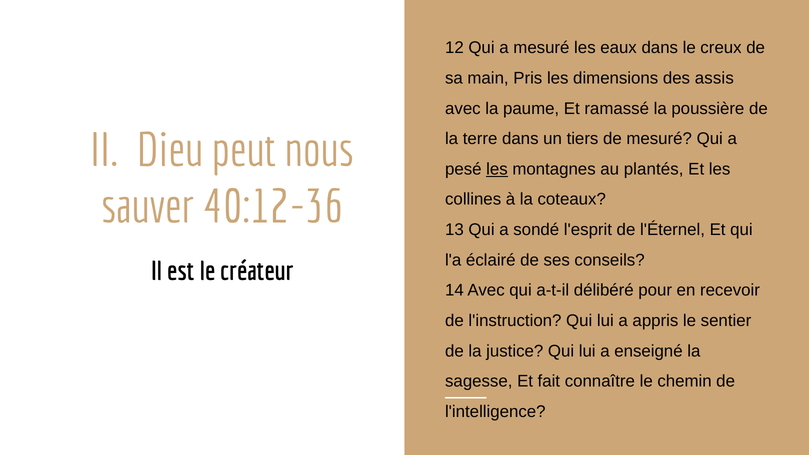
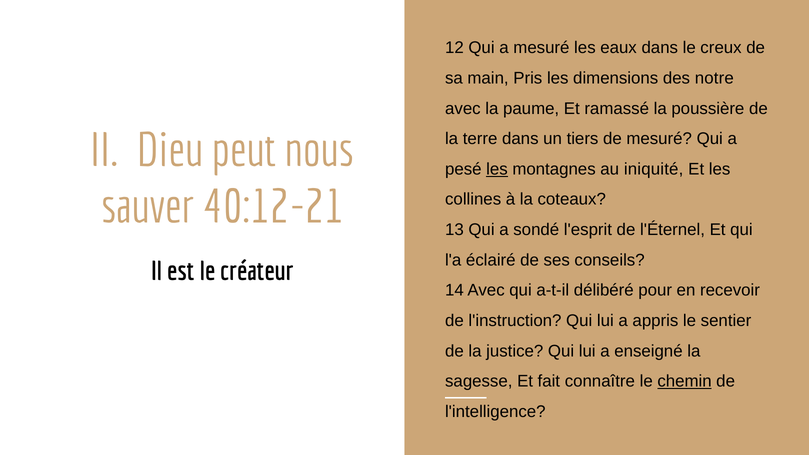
assis: assis -> notre
plantés: plantés -> iniquité
40:12-36: 40:12-36 -> 40:12-21
chemin underline: none -> present
